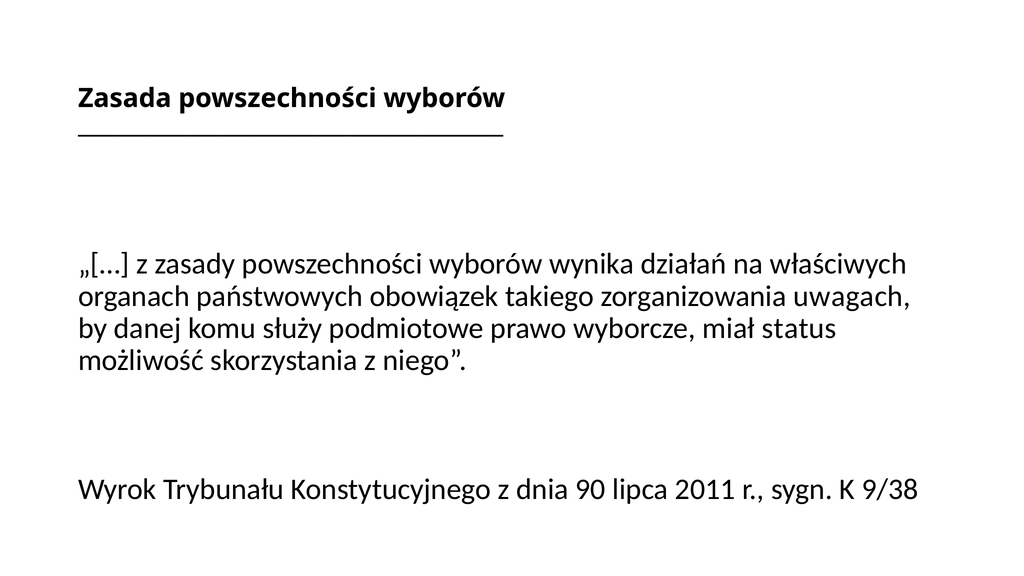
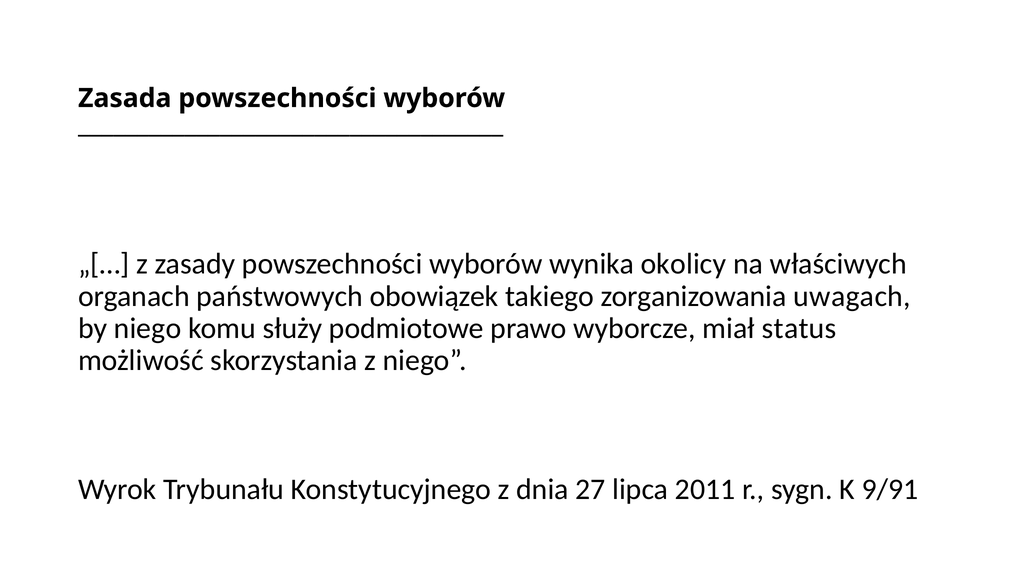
działań: działań -> okolicy
by danej: danej -> niego
90: 90 -> 27
9/38: 9/38 -> 9/91
